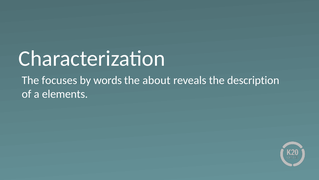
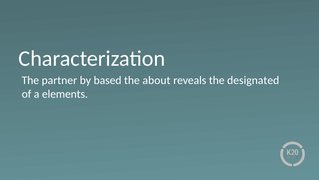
focuses: focuses -> partner
words: words -> based
description: description -> designated
